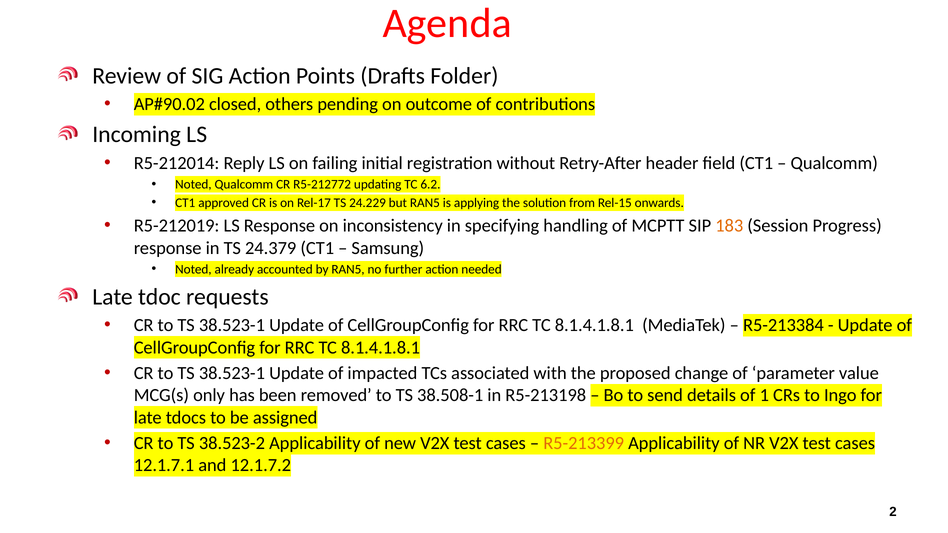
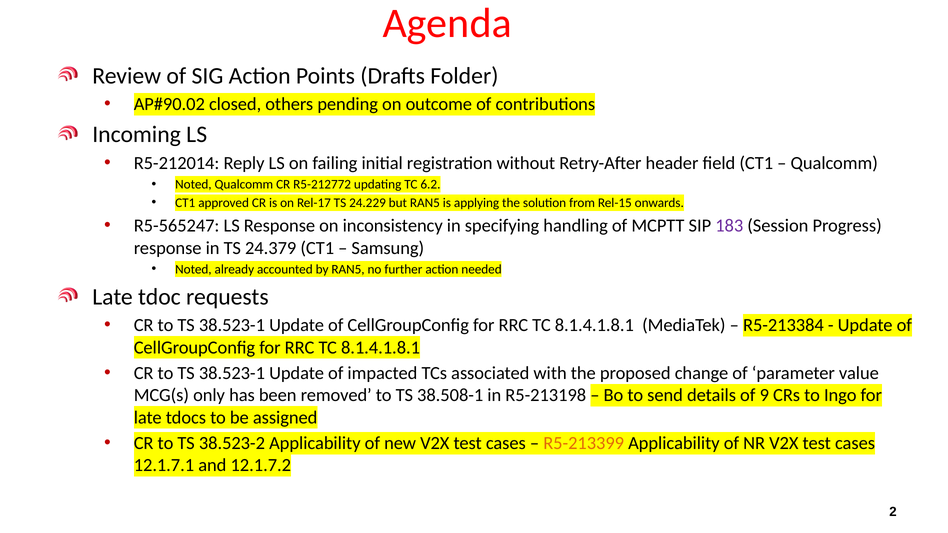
R5-212019: R5-212019 -> R5-565247
183 colour: orange -> purple
1: 1 -> 9
